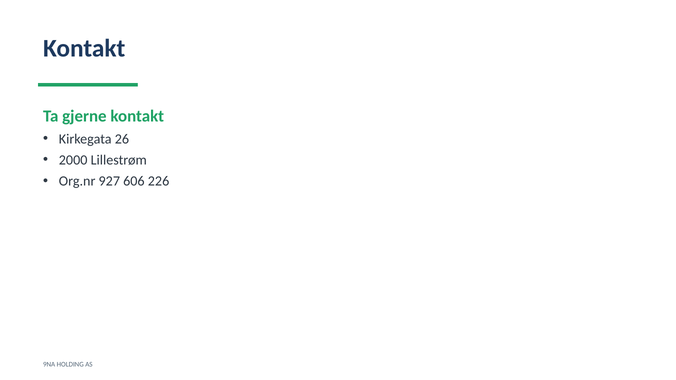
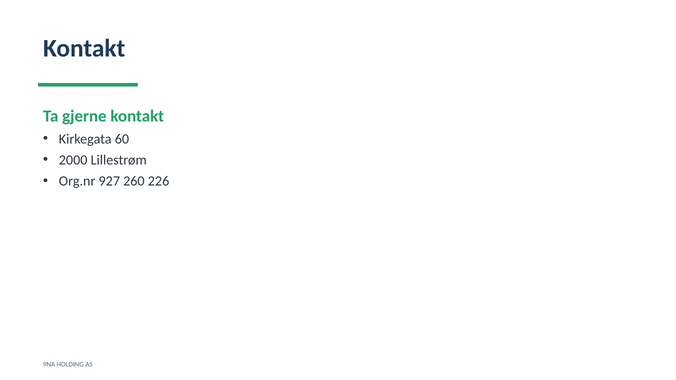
26: 26 -> 60
606: 606 -> 260
